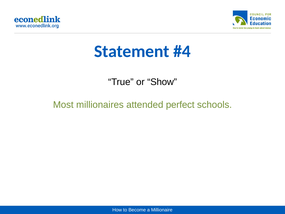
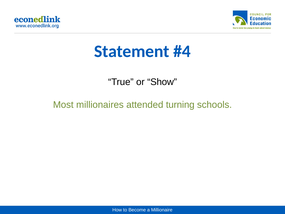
perfect: perfect -> turning
